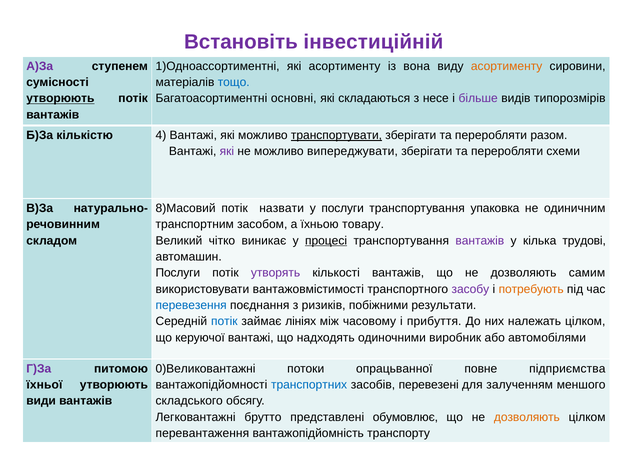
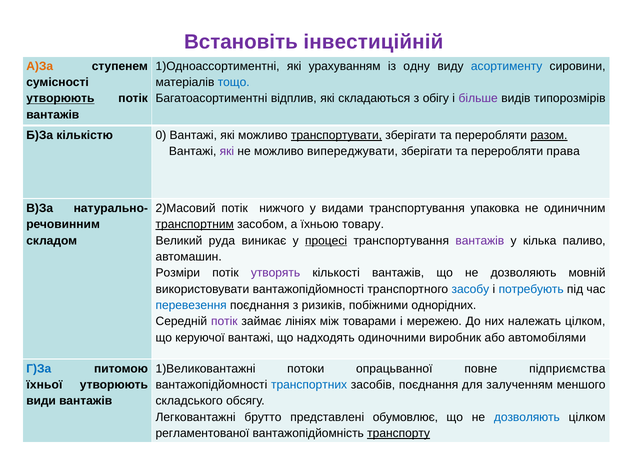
А)За colour: purple -> orange
які асортименту: асортименту -> урахуванням
вона: вона -> одну
асортименту at (507, 66) colour: orange -> blue
основні: основні -> відплив
несе: несе -> обігу
4: 4 -> 0
разом underline: none -> present
схеми: схеми -> права
8)Масовий: 8)Масовий -> 2)Масовий
назвати: назвати -> нижчого
у послуги: послуги -> видами
транспортним underline: none -> present
чітко: чітко -> руда
трудові: трудові -> паливо
Послуги at (178, 273): Послуги -> Розміри
самим: самим -> мовній
використовувати вантажовмістимості: вантажовмістимості -> вантажопідйомності
засобу colour: purple -> blue
потребують colour: orange -> blue
результати: результати -> однорідних
потік at (224, 321) colour: blue -> purple
часовому: часовому -> товарами
прибуття: прибуття -> мережею
Г)За colour: purple -> blue
0)Великовантажні: 0)Великовантажні -> 1)Великовантажні
засобів перевезені: перевезені -> поєднання
дозволяють at (527, 417) colour: orange -> blue
перевантаження: перевантаження -> регламентованої
транспорту underline: none -> present
